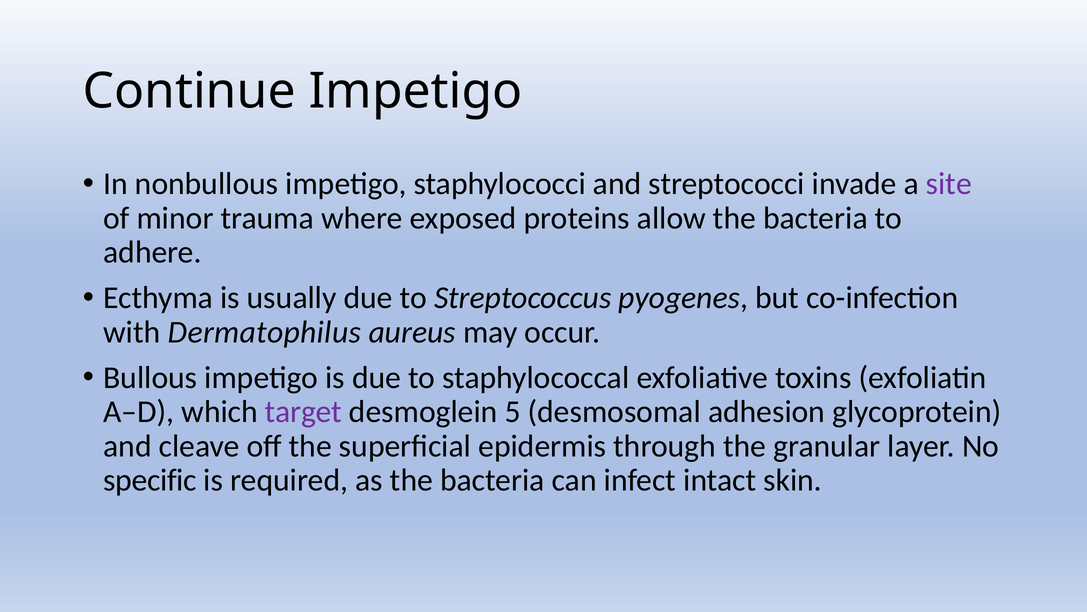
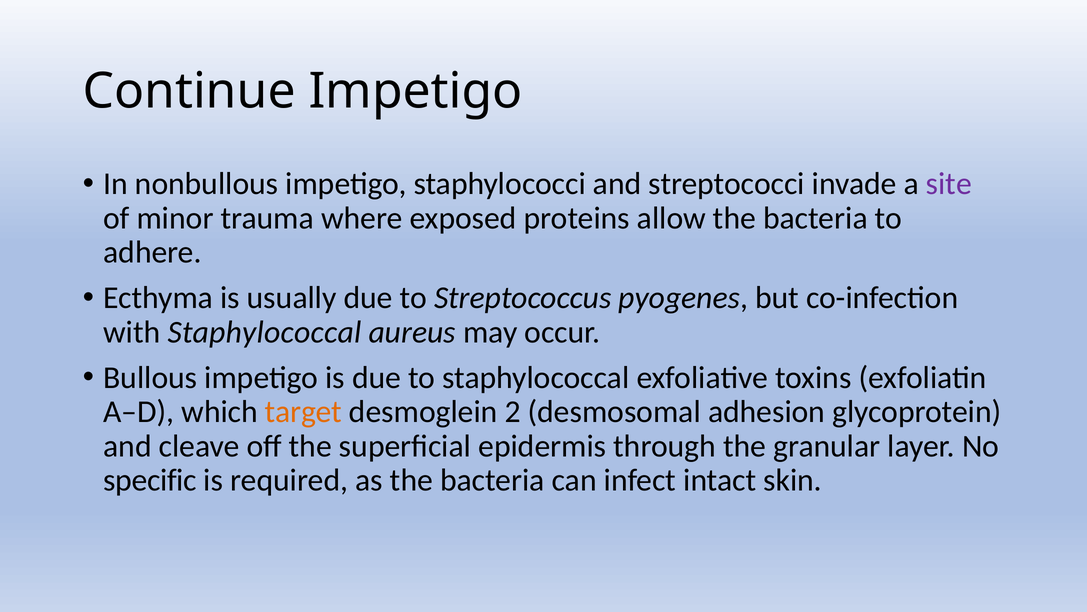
with Dermatophilus: Dermatophilus -> Staphylococcal
target colour: purple -> orange
5: 5 -> 2
